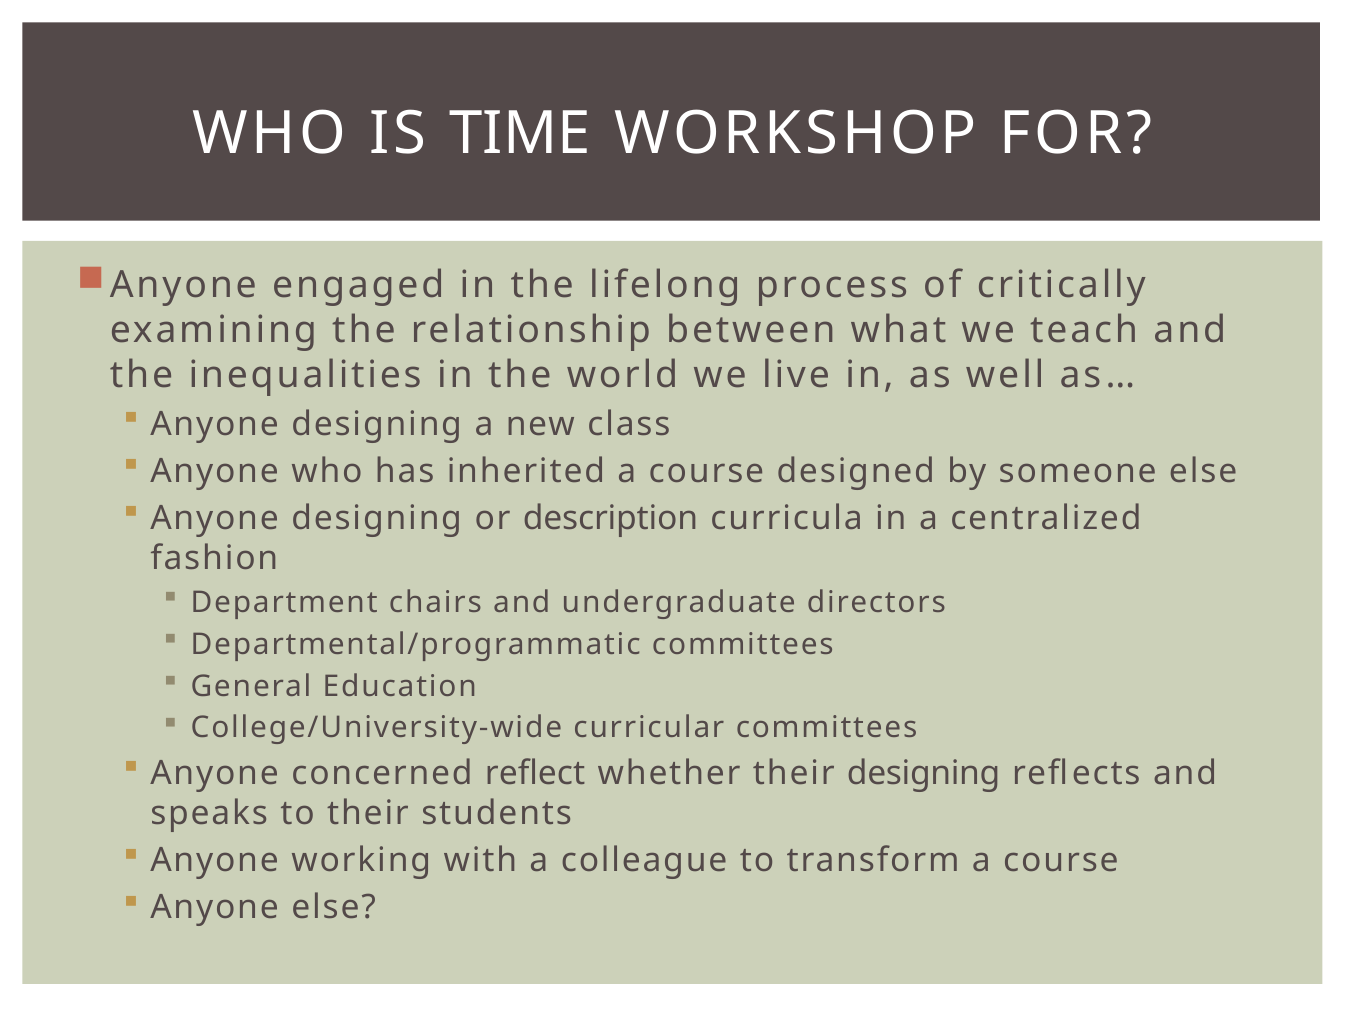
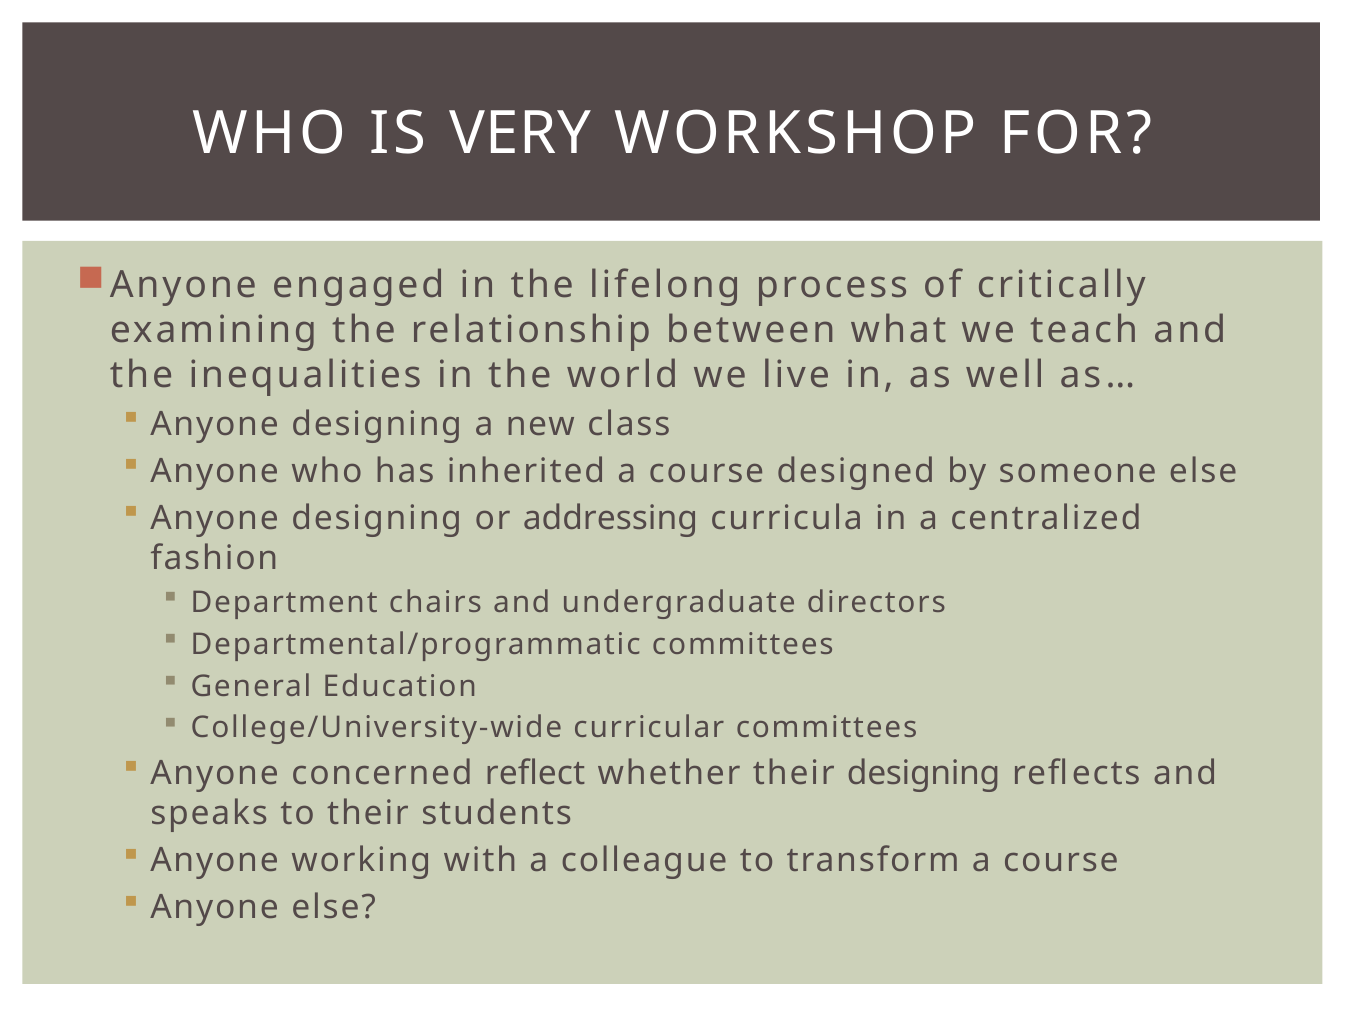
TIME: TIME -> VERY
description: description -> addressing
